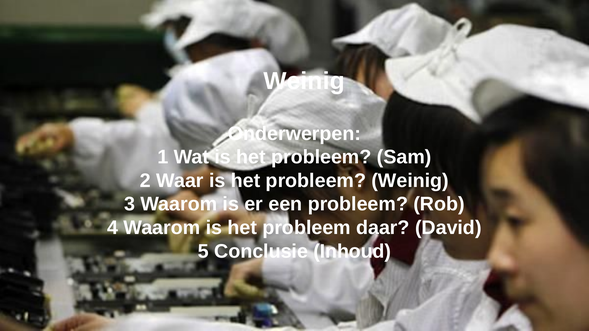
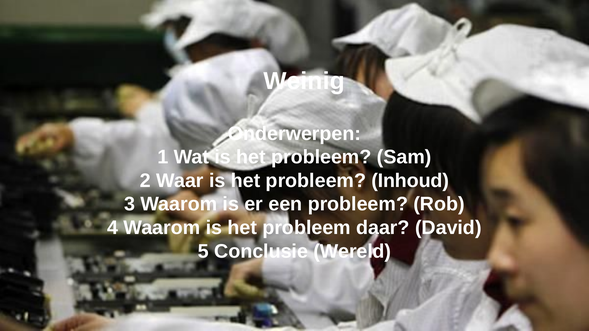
probleem Weinig: Weinig -> Inhoud
Inhoud: Inhoud -> Wereld
